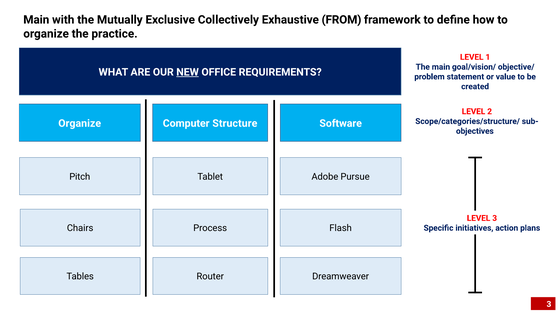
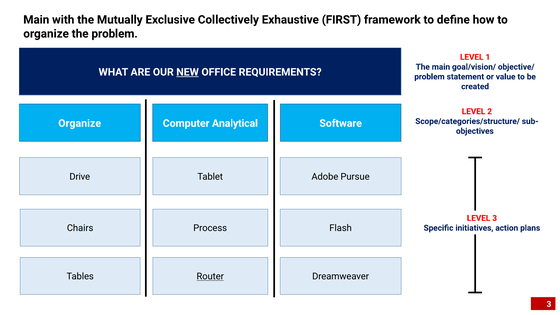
FROM: FROM -> FIRST
the practice: practice -> problem
Structure: Structure -> Analytical
Pitch: Pitch -> Drive
Router underline: none -> present
